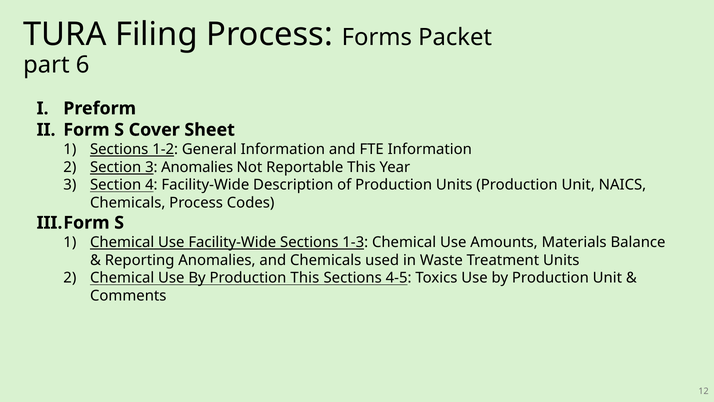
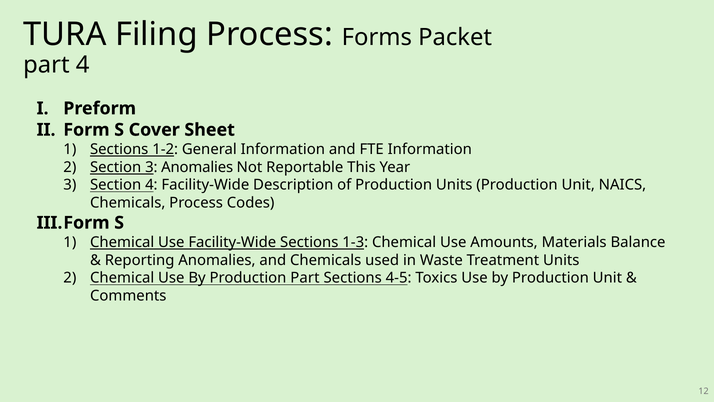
part 6: 6 -> 4
Production This: This -> Part
